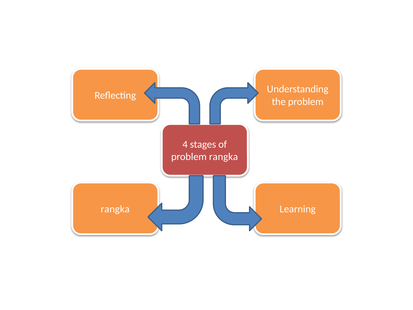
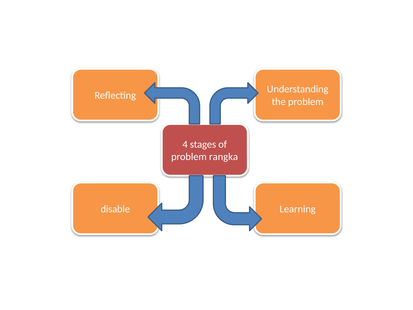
rangka at (115, 209): rangka -> disable
